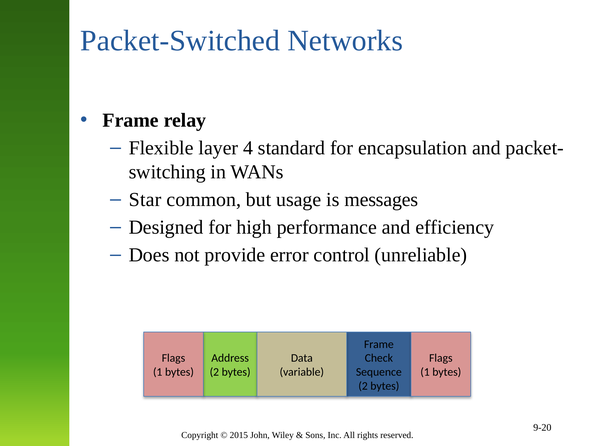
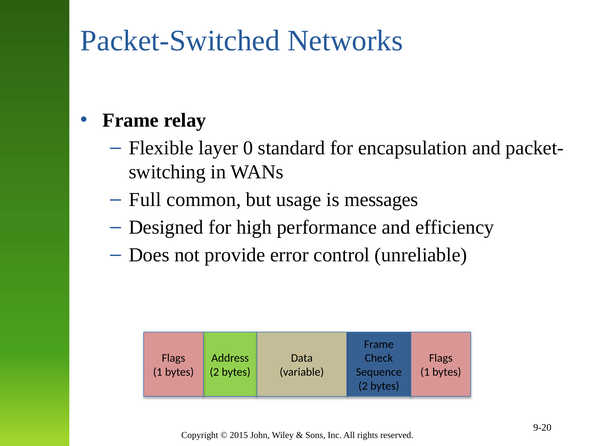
4: 4 -> 0
Star: Star -> Full
